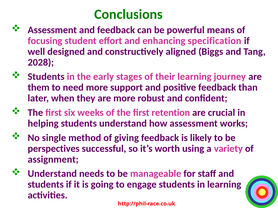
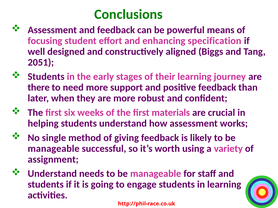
2028: 2028 -> 2051
them: them -> there
retention: retention -> materials
perspectives at (54, 149): perspectives -> manageable
